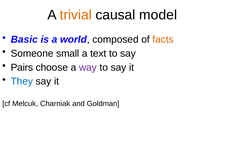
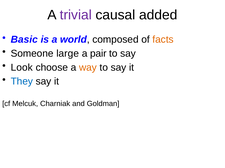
trivial colour: orange -> purple
model: model -> added
small: small -> large
text: text -> pair
Pairs: Pairs -> Look
way colour: purple -> orange
